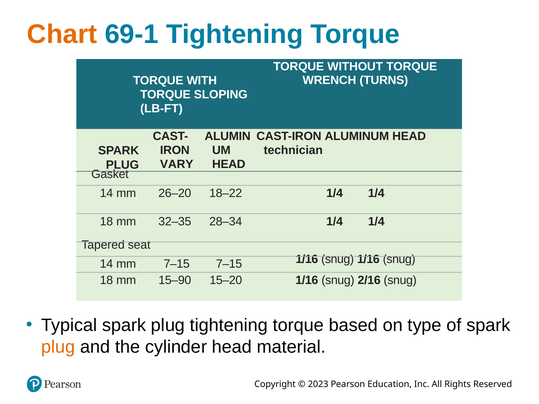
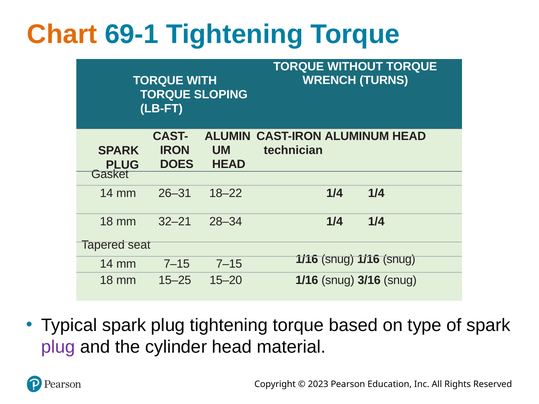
VARY: VARY -> DOES
26–20: 26–20 -> 26–31
32–35: 32–35 -> 32–21
15–90: 15–90 -> 15–25
2/16: 2/16 -> 3/16
plug at (58, 347) colour: orange -> purple
